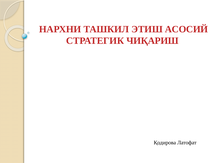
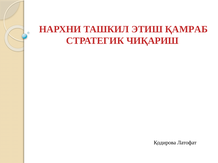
АСОСИЙ: АСОСИЙ -> ҚАМРАБ
